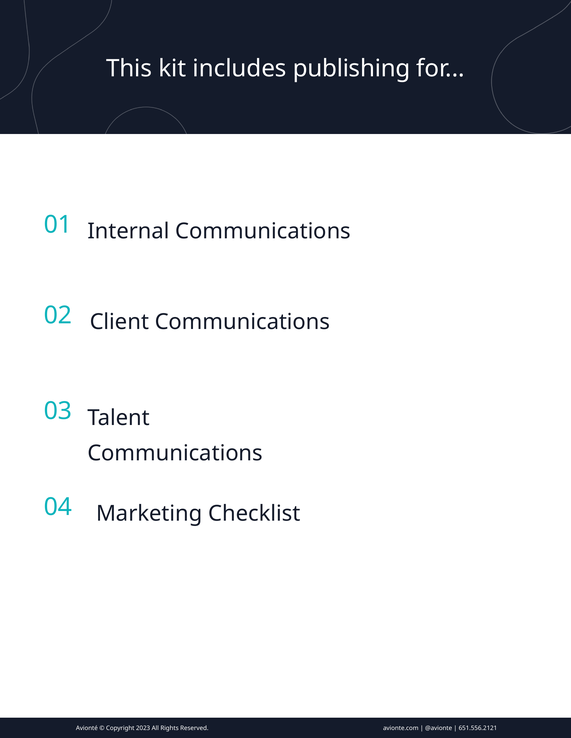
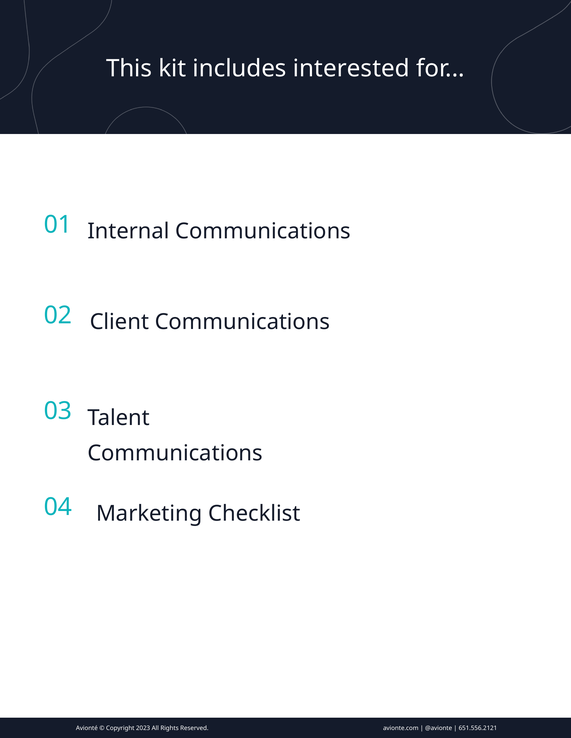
publishing: publishing -> interested
